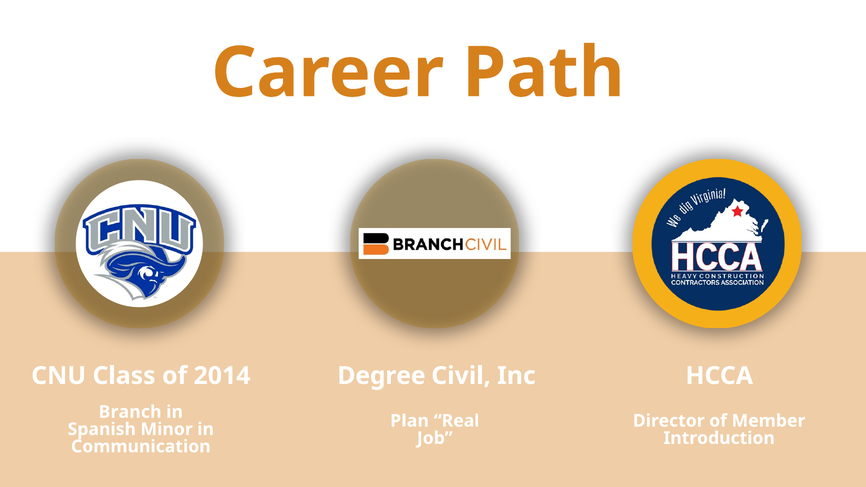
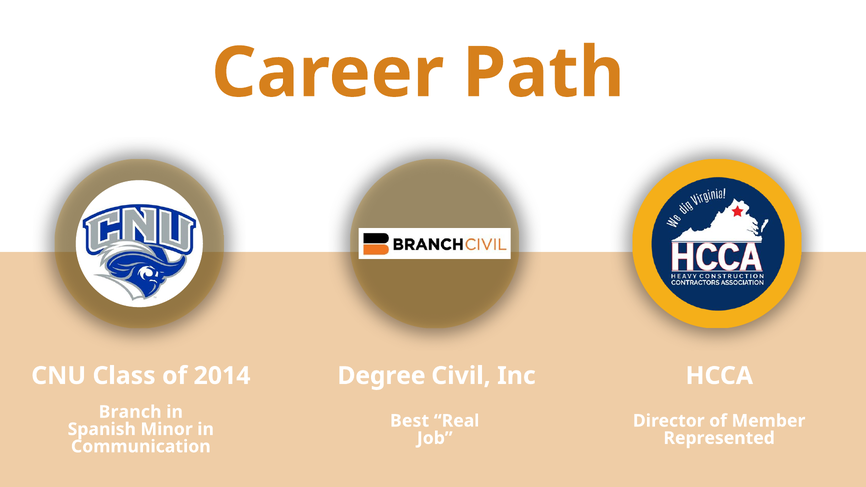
Plan: Plan -> Best
Introduction: Introduction -> Represented
